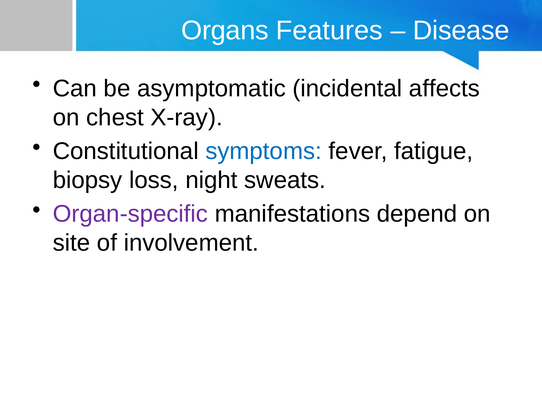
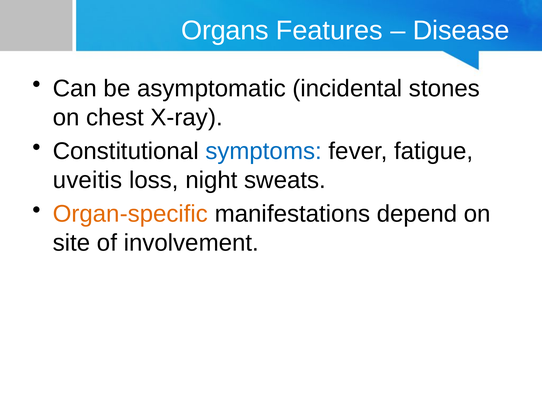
affects: affects -> stones
biopsy: biopsy -> uveitis
Organ-specific colour: purple -> orange
